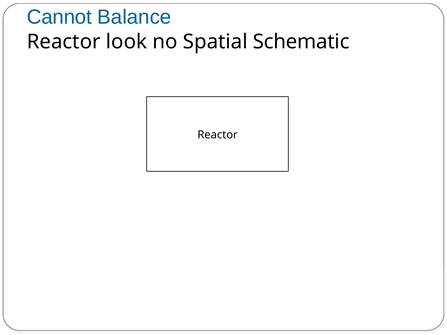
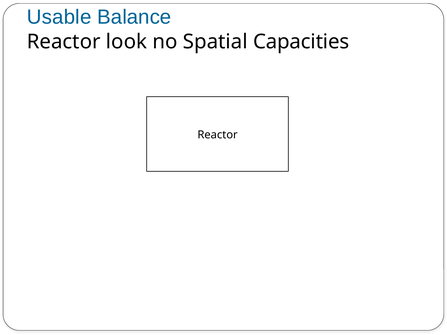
Cannot: Cannot -> Usable
Schematic: Schematic -> Capacities
